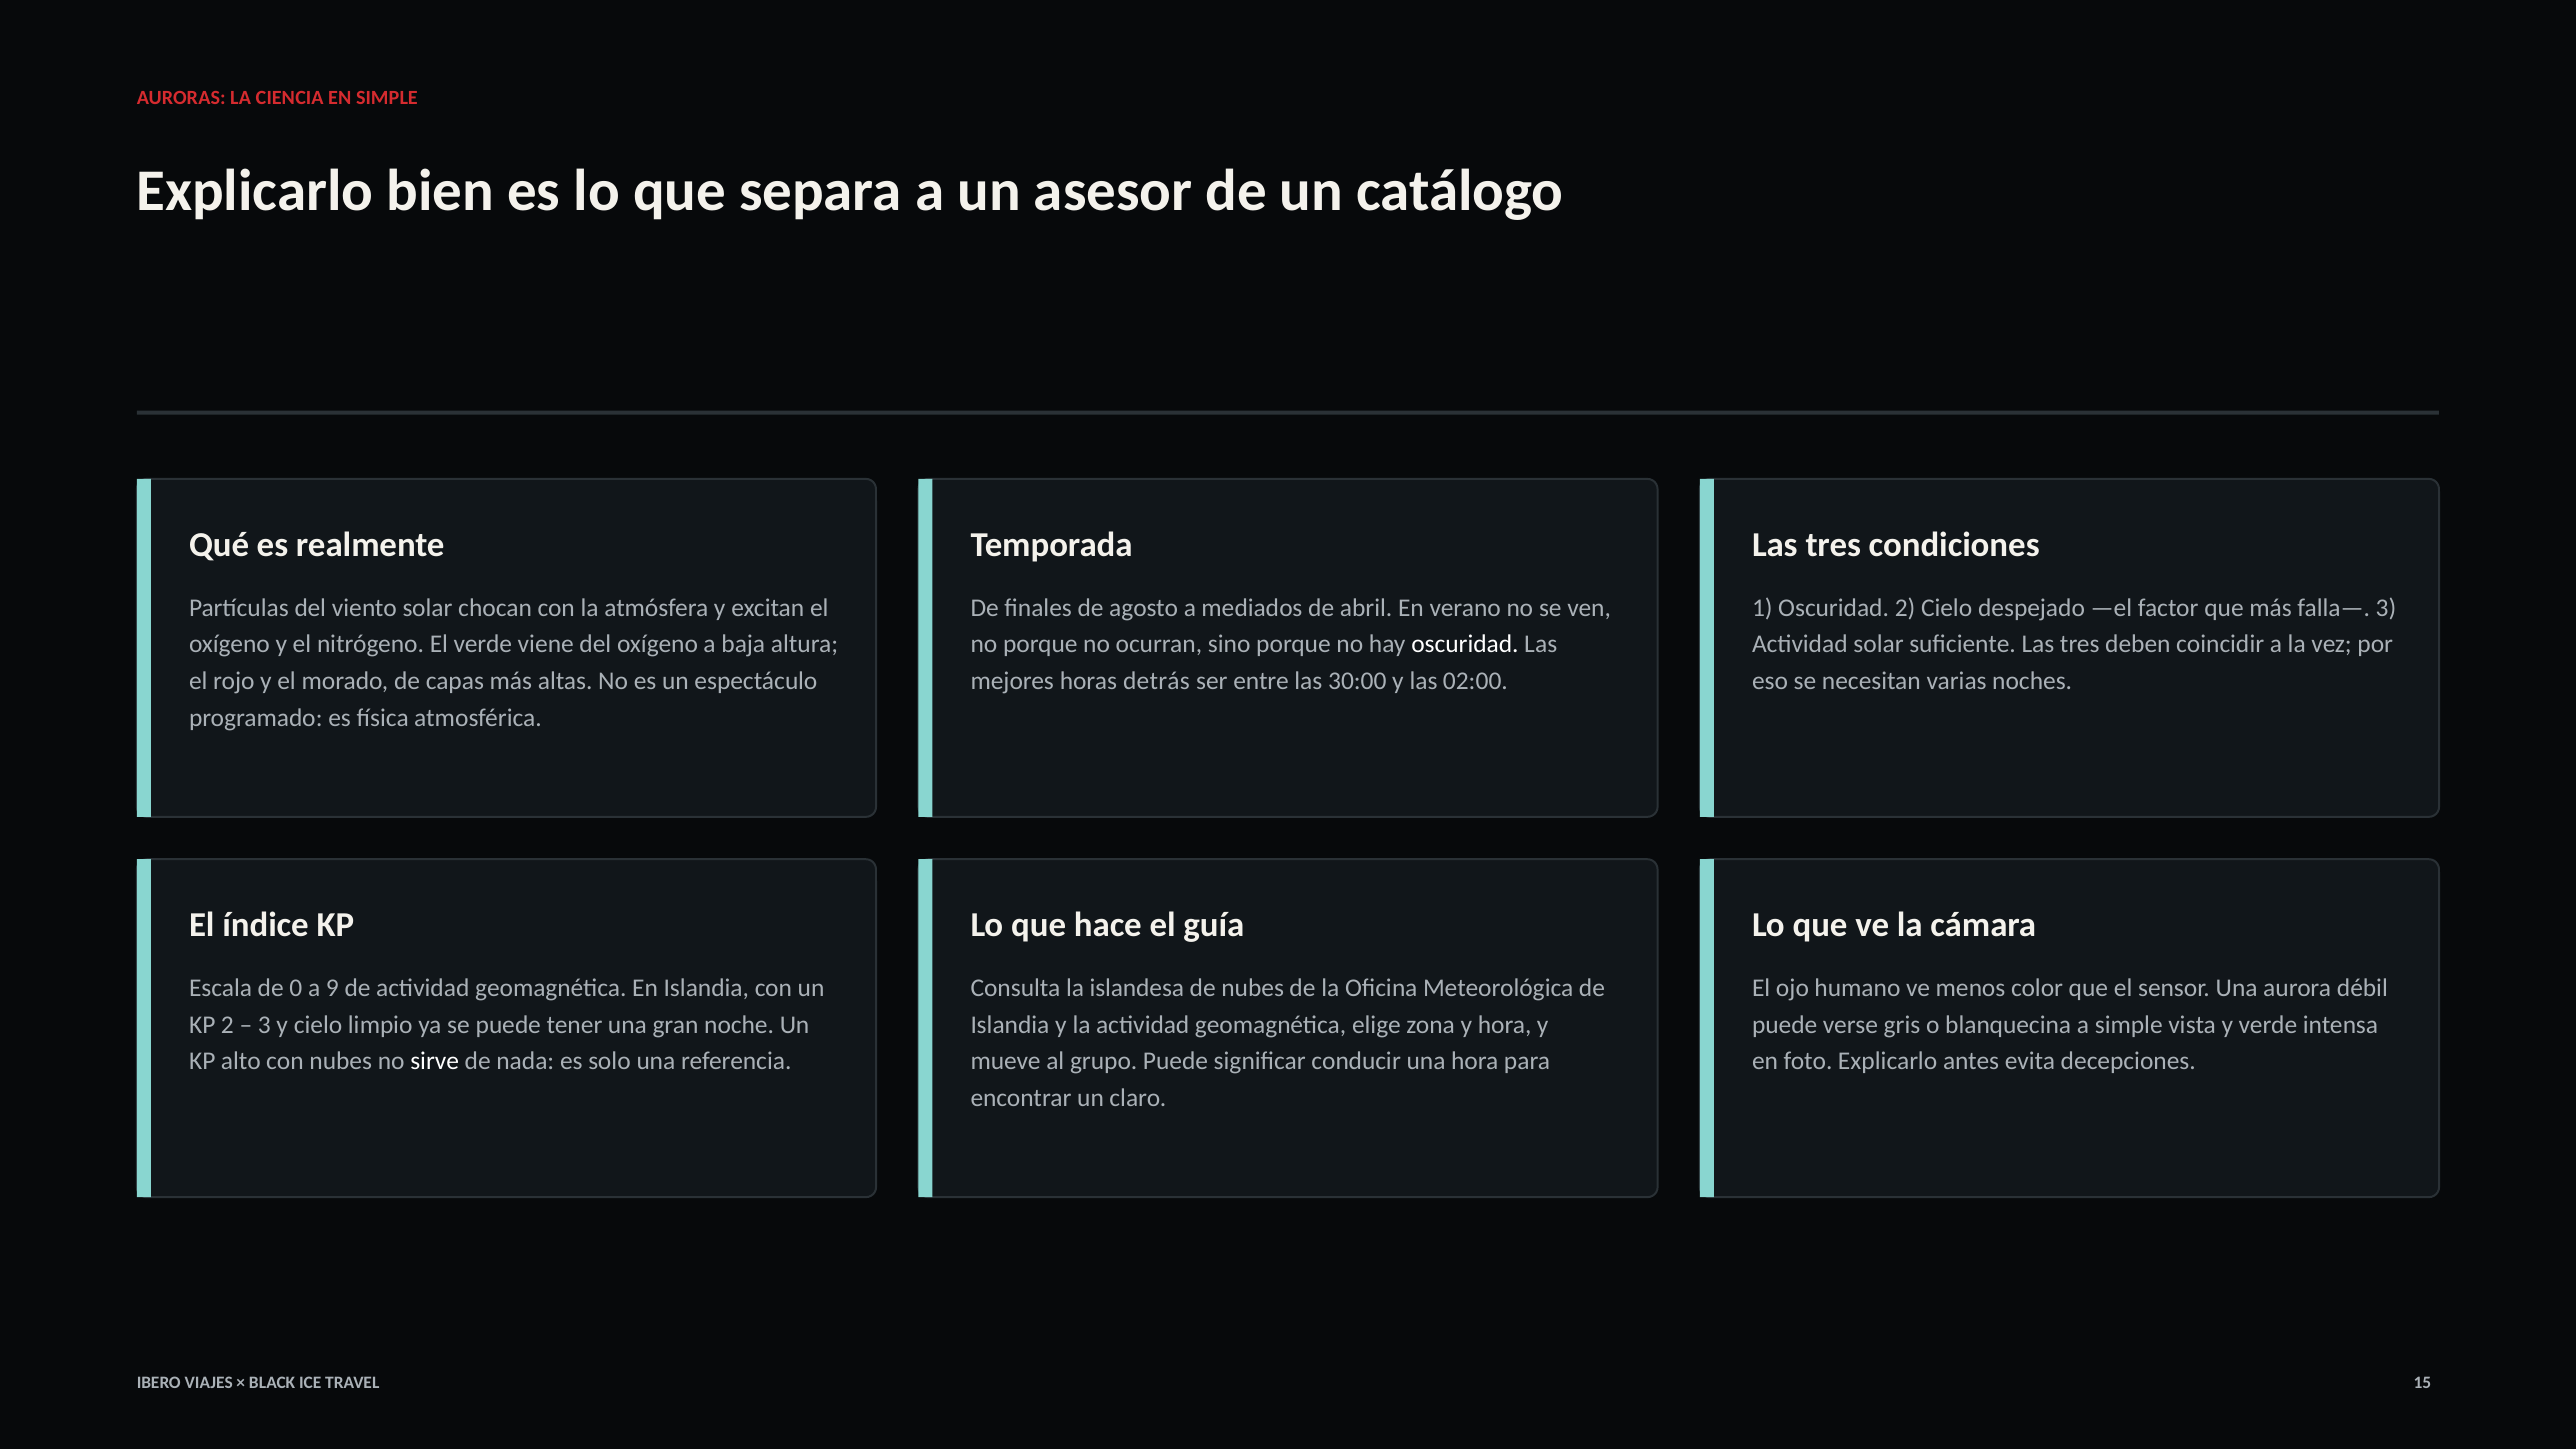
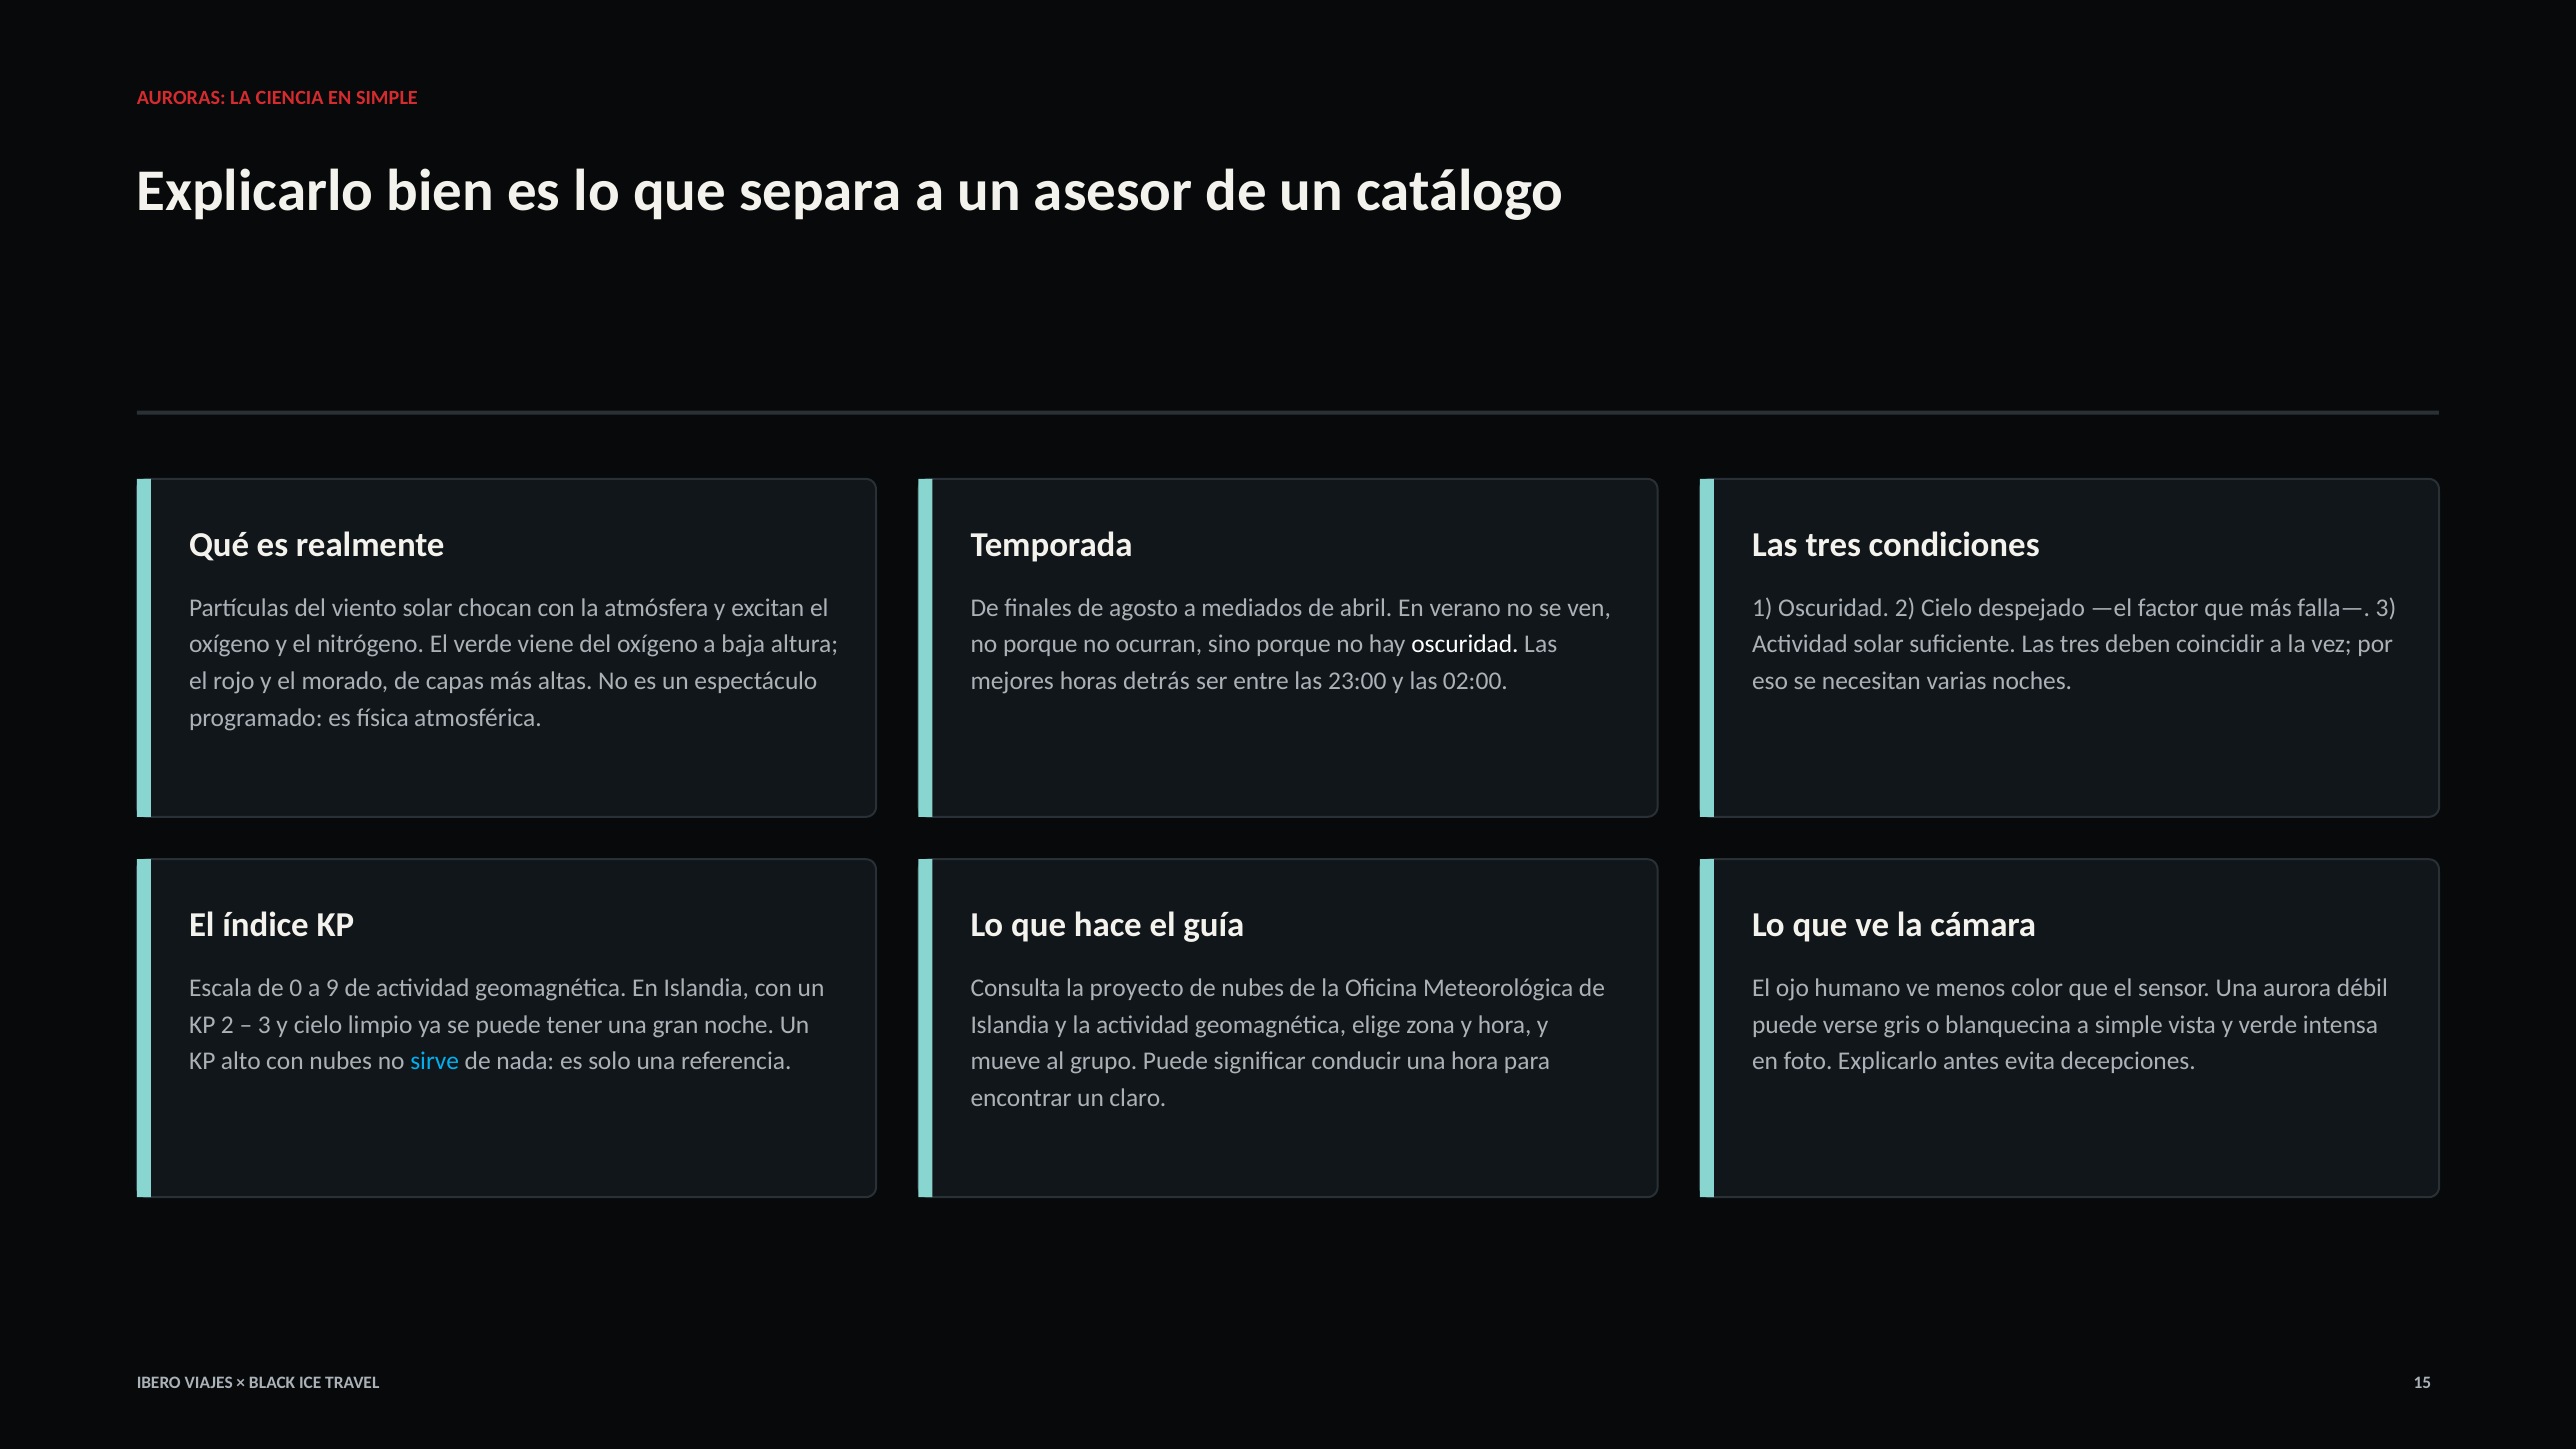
30:00: 30:00 -> 23:00
islandesa: islandesa -> proyecto
sirve colour: white -> light blue
